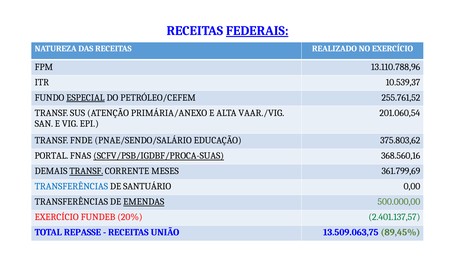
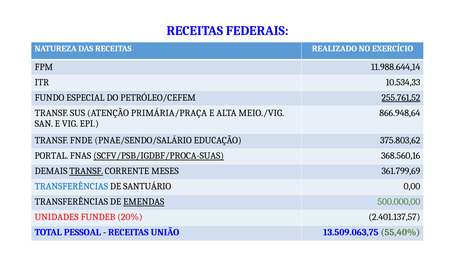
FEDERAIS underline: present -> none
13.110.788,96: 13.110.788,96 -> 11.988.644,14
10.539,37: 10.539,37 -> 10.534,33
ESPECIAL underline: present -> none
255.761,52 underline: none -> present
PRIMÁRIA/ANEXO: PRIMÁRIA/ANEXO -> PRIMÁRIA/PRAÇA
VAAR./VIG: VAAR./VIG -> MEIO./VIG
201.060,54: 201.060,54 -> 866.948,64
EXERCÍCIO at (57, 217): EXERCÍCIO -> UNIDADES
2.401.137,57 colour: green -> black
REPASSE: REPASSE -> PESSOAL
89,45%: 89,45% -> 55,40%
